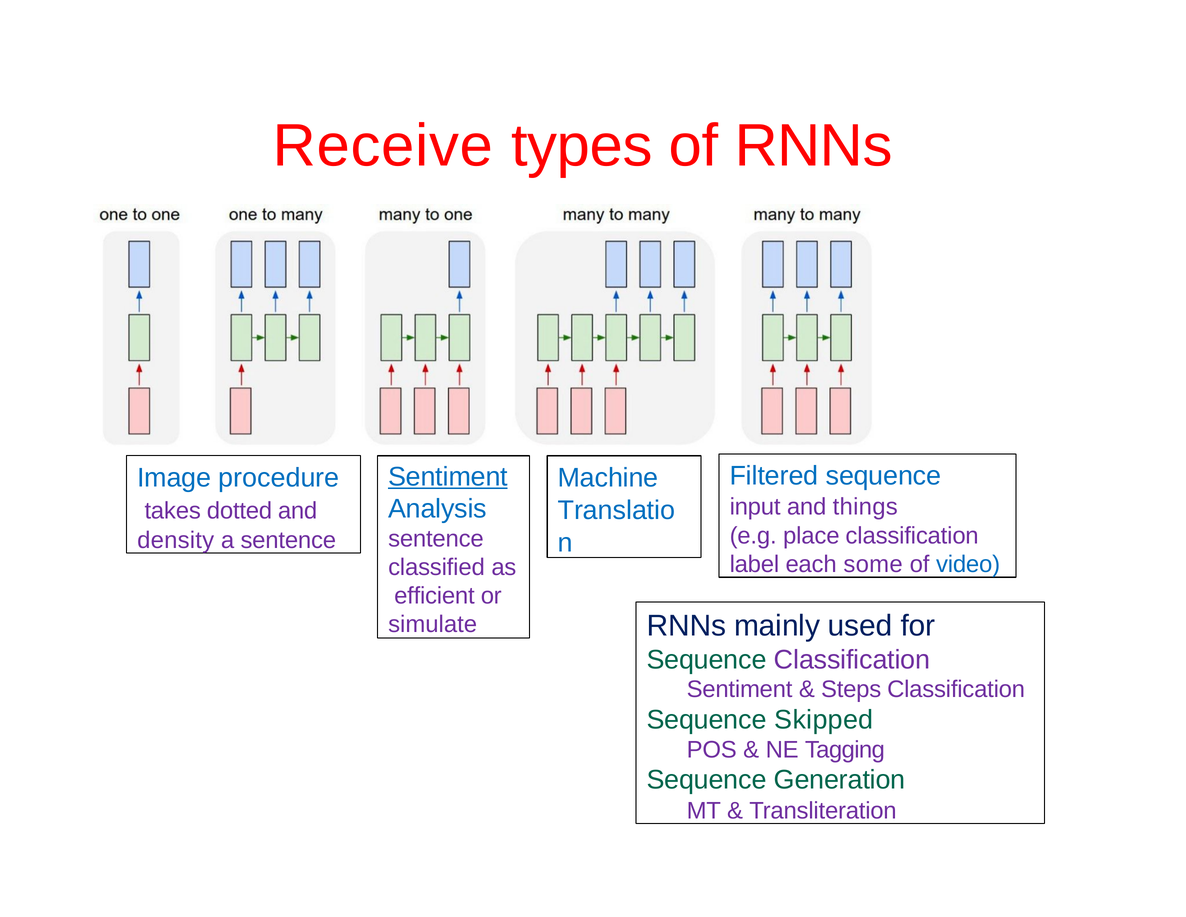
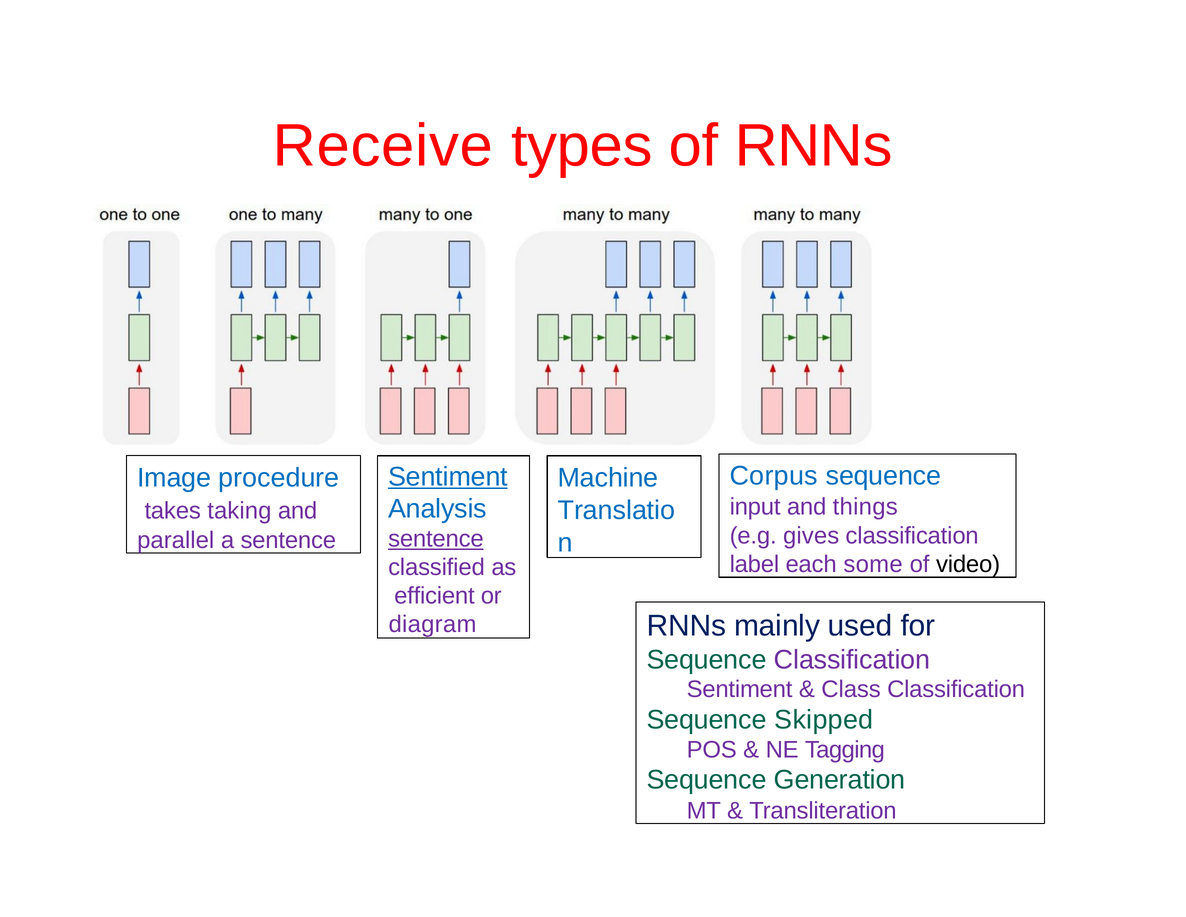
Filtered: Filtered -> Corpus
dotted: dotted -> taking
place: place -> gives
sentence at (436, 539) underline: none -> present
density: density -> parallel
video colour: blue -> black
simulate: simulate -> diagram
Steps: Steps -> Class
